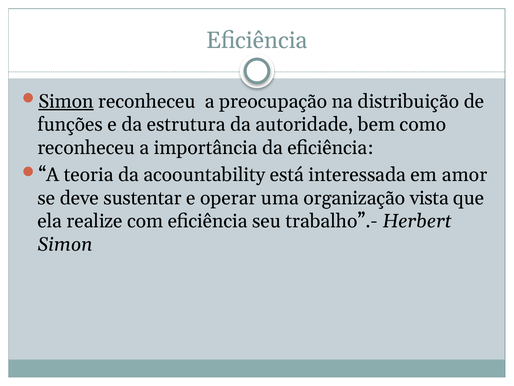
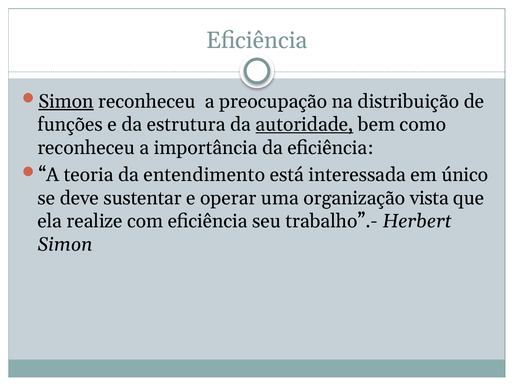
autoridade underline: none -> present
acoountability: acoountability -> entendimento
amor: amor -> único
